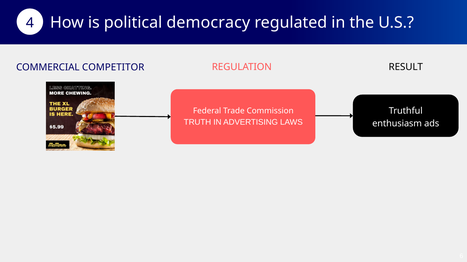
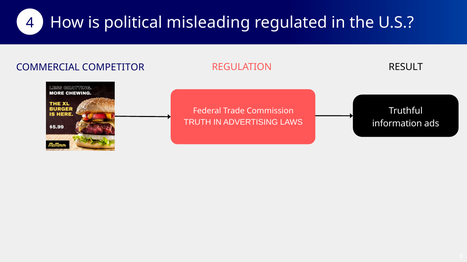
democracy: democracy -> misleading
enthusiasm: enthusiasm -> information
